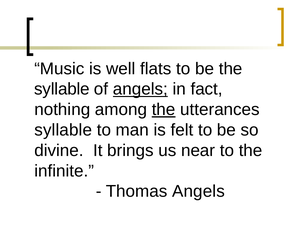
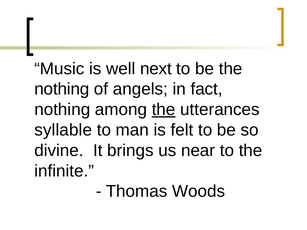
flats: flats -> next
syllable at (62, 89): syllable -> nothing
angels at (140, 89) underline: present -> none
Thomas Angels: Angels -> Woods
